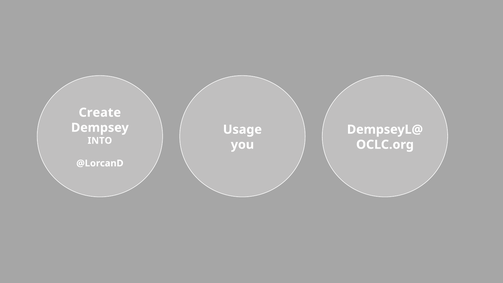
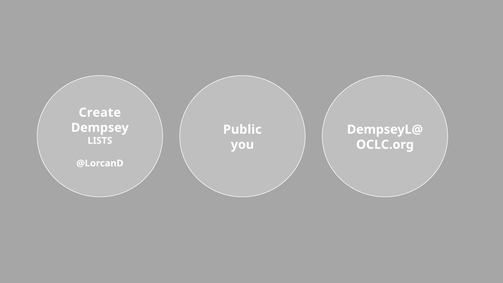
Usage: Usage -> Public
INTO: INTO -> LISTS
